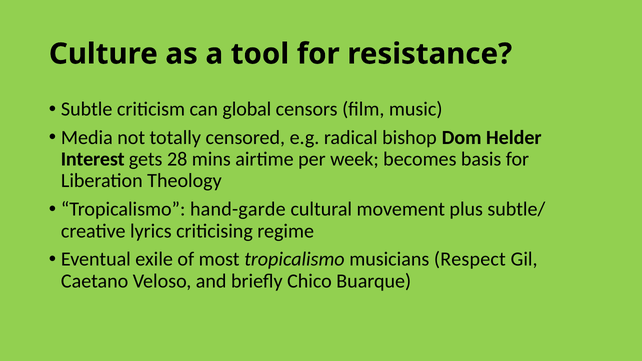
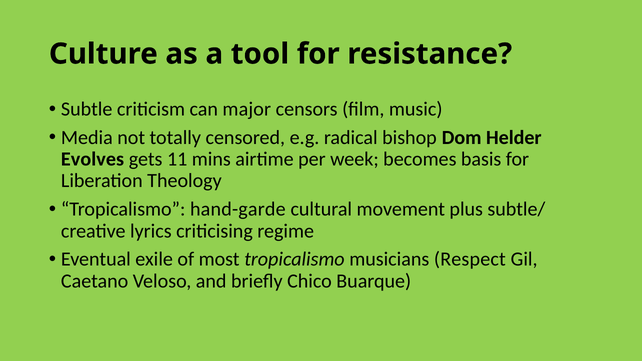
global: global -> major
Interest: Interest -> Evolves
28: 28 -> 11
